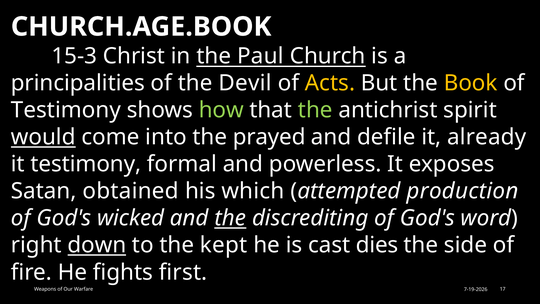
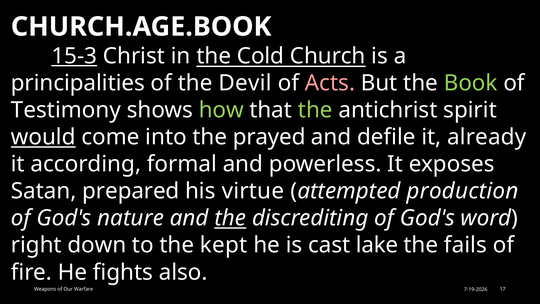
15-3 underline: none -> present
Paul: Paul -> Cold
Acts colour: yellow -> pink
Book colour: yellow -> light green
it testimony: testimony -> according
obtained: obtained -> prepared
which: which -> virtue
wicked: wicked -> nature
down underline: present -> none
dies: dies -> lake
side: side -> fails
first: first -> also
